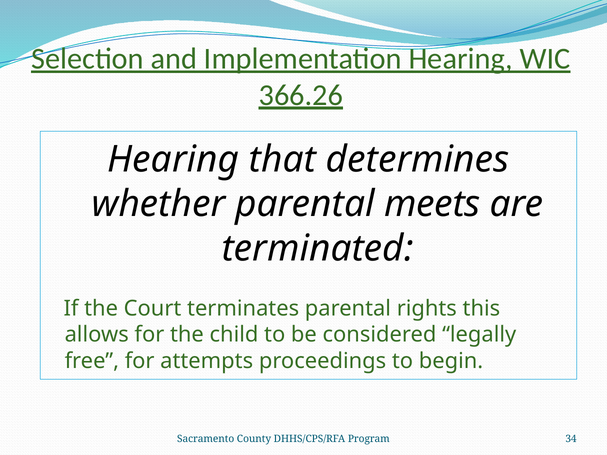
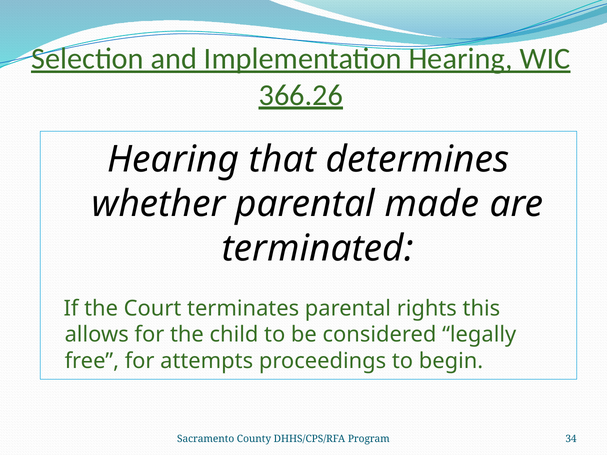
meets: meets -> made
